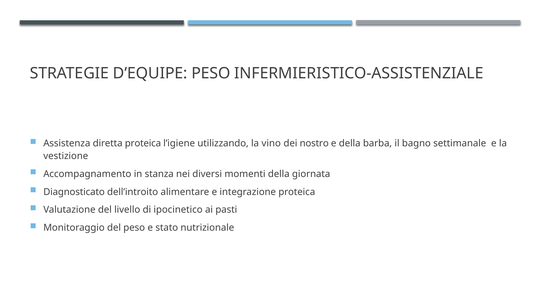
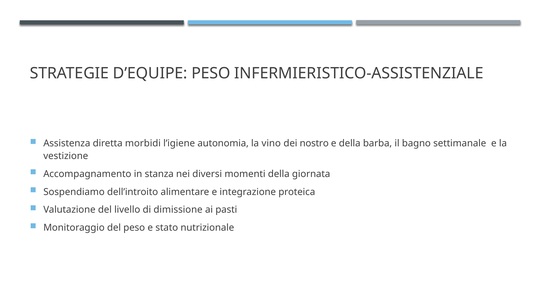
diretta proteica: proteica -> morbidi
utilizzando: utilizzando -> autonomia
Diagnosticato: Diagnosticato -> Sospendiamo
ipocinetico: ipocinetico -> dimissione
